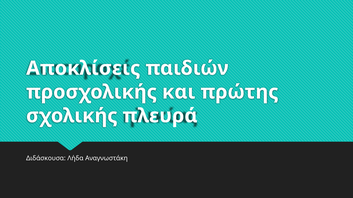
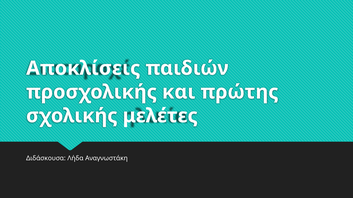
πλευρά: πλευρά -> μελέτες
